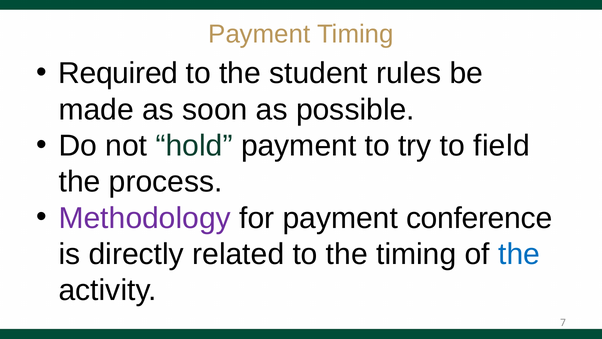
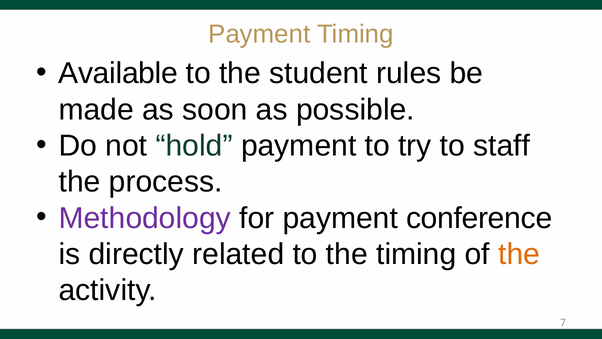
Required: Required -> Available
field: field -> staff
the at (519, 254) colour: blue -> orange
